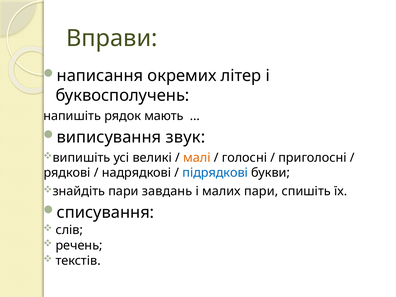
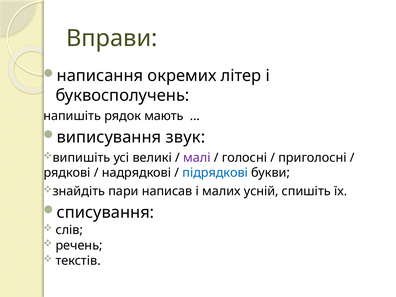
малі colour: orange -> purple
завдань: завдань -> написав
малих пари: пари -> усній
